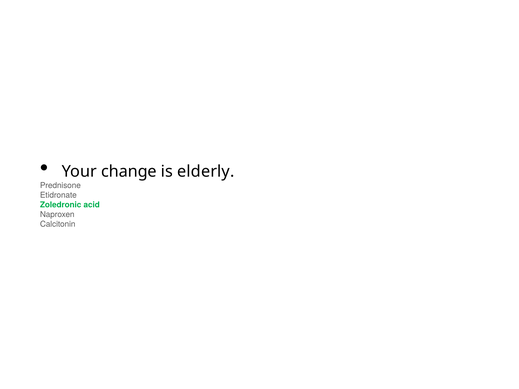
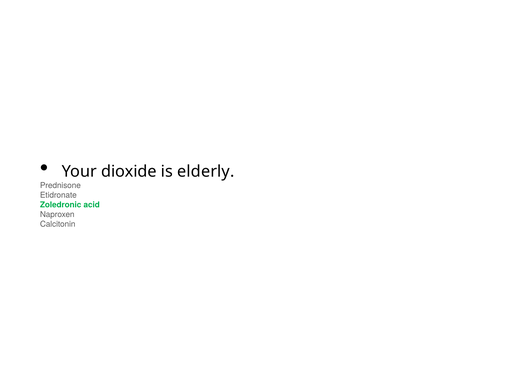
change: change -> dioxide
